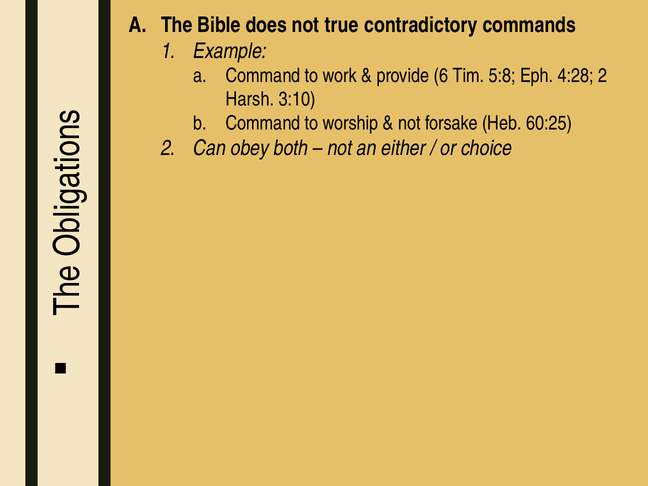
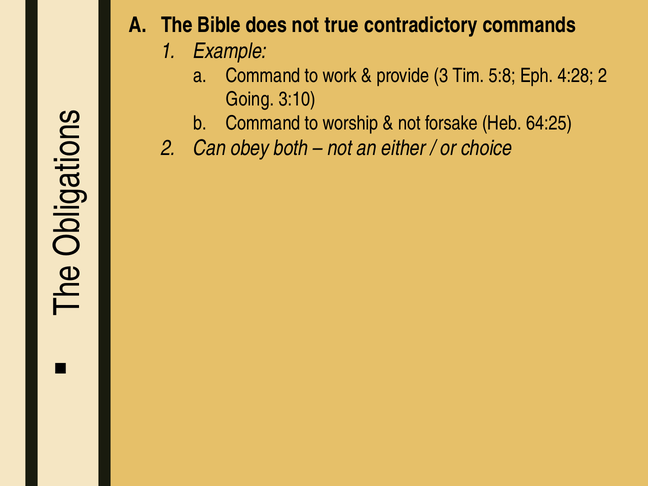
6: 6 -> 3
Harsh: Harsh -> Going
60:25: 60:25 -> 64:25
